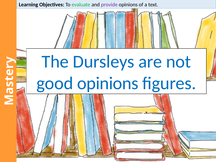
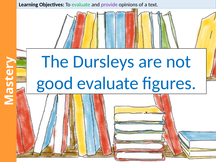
good opinions: opinions -> evaluate
